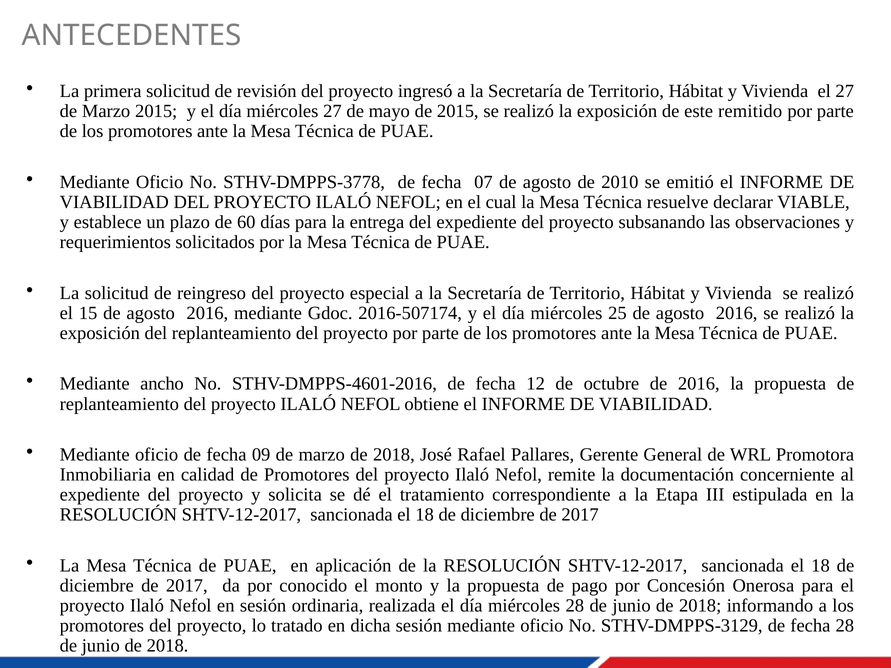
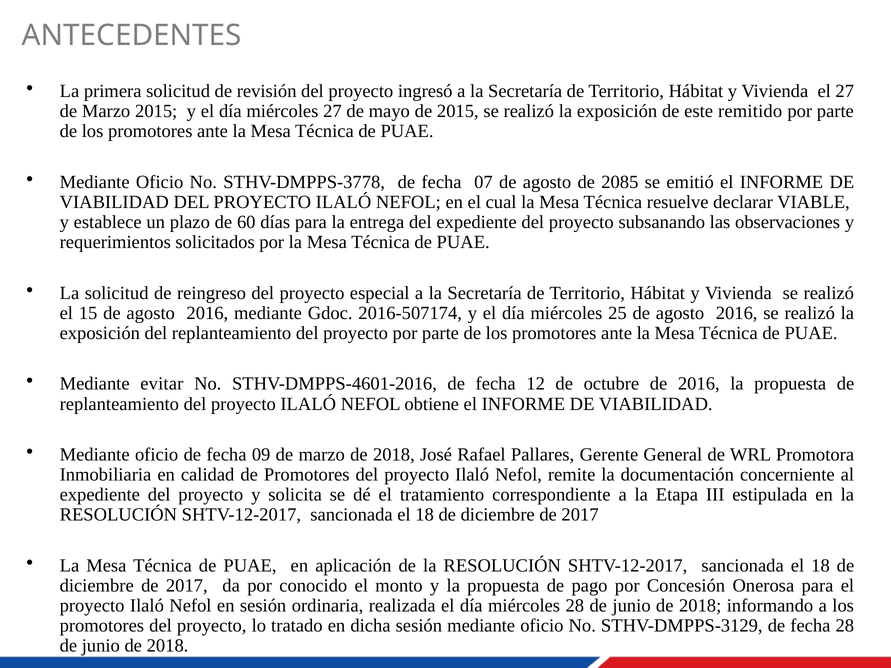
2010: 2010 -> 2085
ancho: ancho -> evitar
